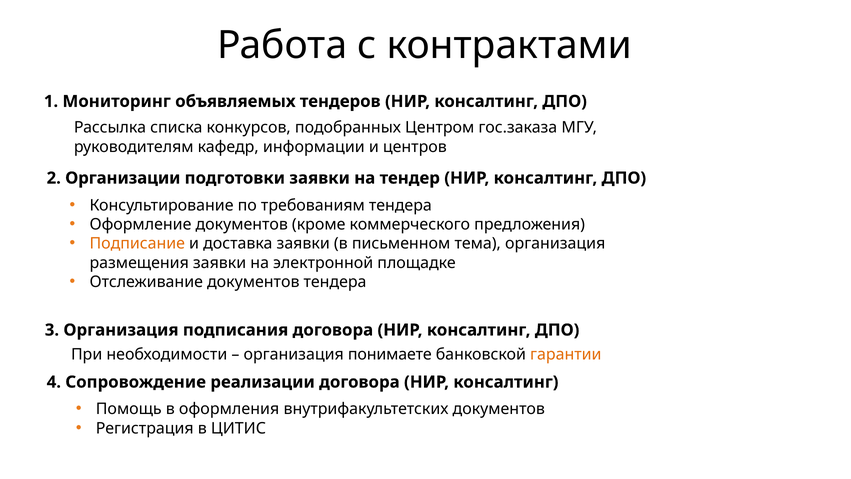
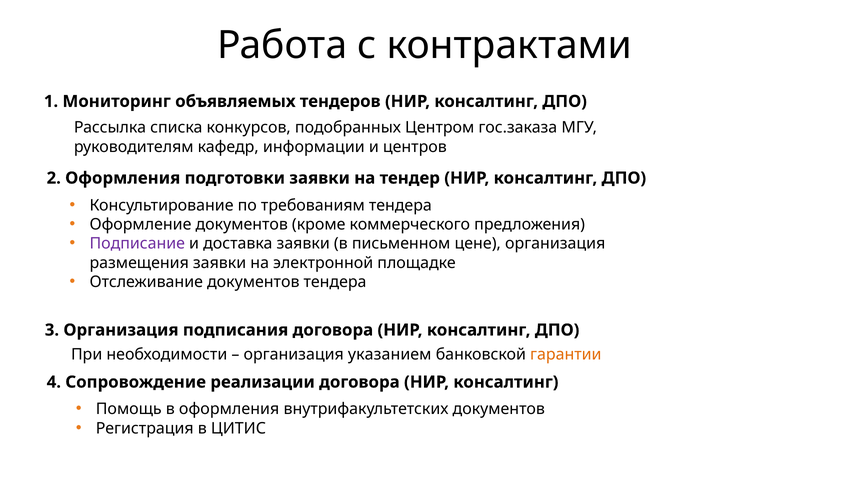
2 Организации: Организации -> Оформления
Подписание colour: orange -> purple
тема: тема -> цене
понимаете: понимаете -> указанием
